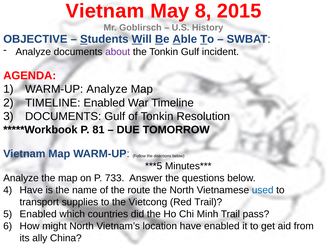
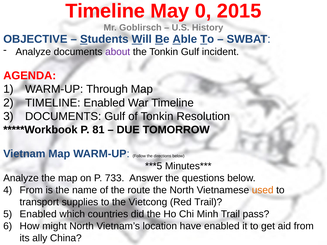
Vietnam at (105, 11): Vietnam -> Timeline
8: 8 -> 0
WARM-UP Analyze: Analyze -> Through
Have at (31, 190): Have -> From
used colour: blue -> orange
